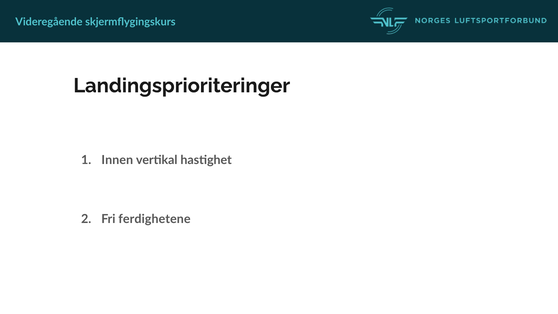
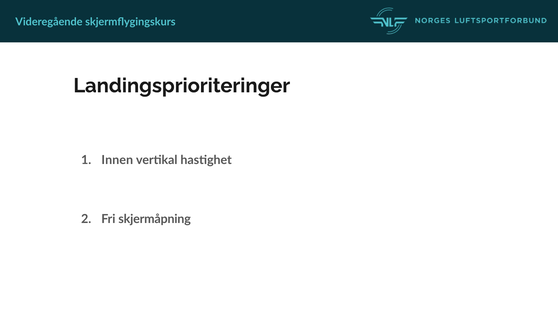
ferdighetene: ferdighetene -> skjermåpning
